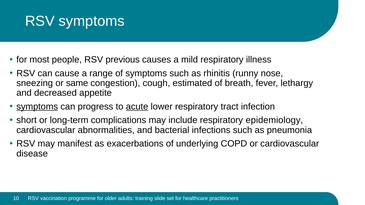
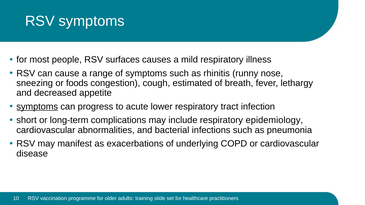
previous: previous -> surfaces
same: same -> foods
acute underline: present -> none
